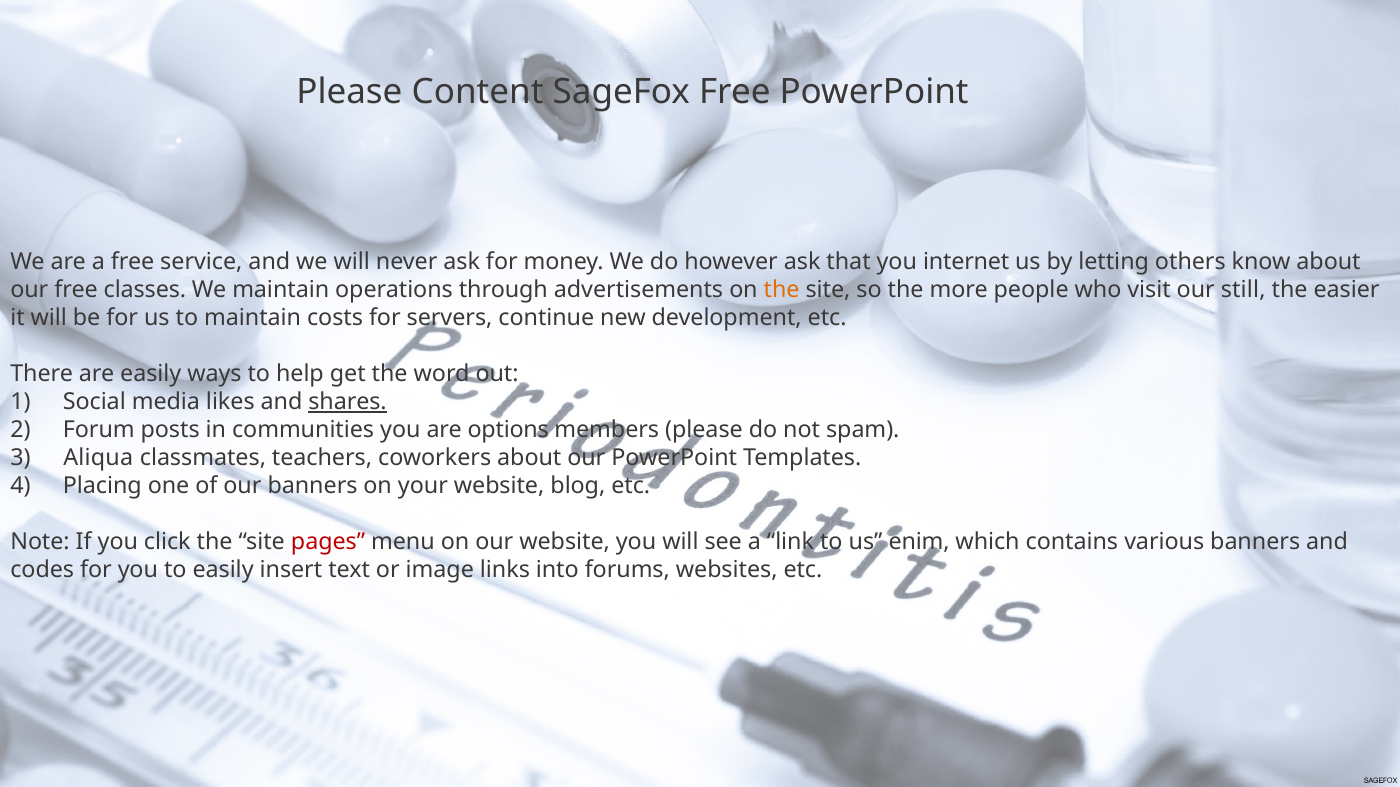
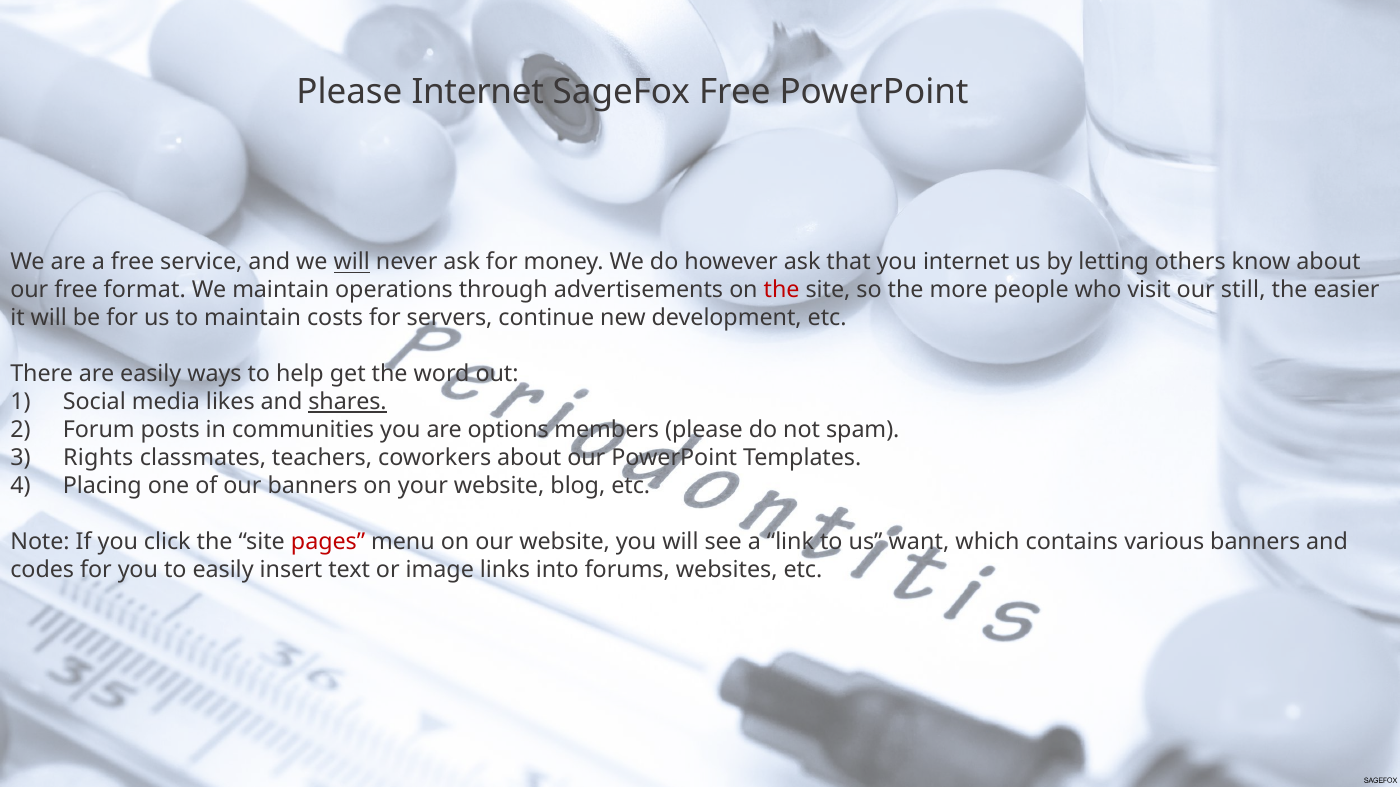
Please Content: Content -> Internet
will at (352, 262) underline: none -> present
classes: classes -> format
the at (782, 290) colour: orange -> red
Aliqua: Aliqua -> Rights
enim: enim -> want
